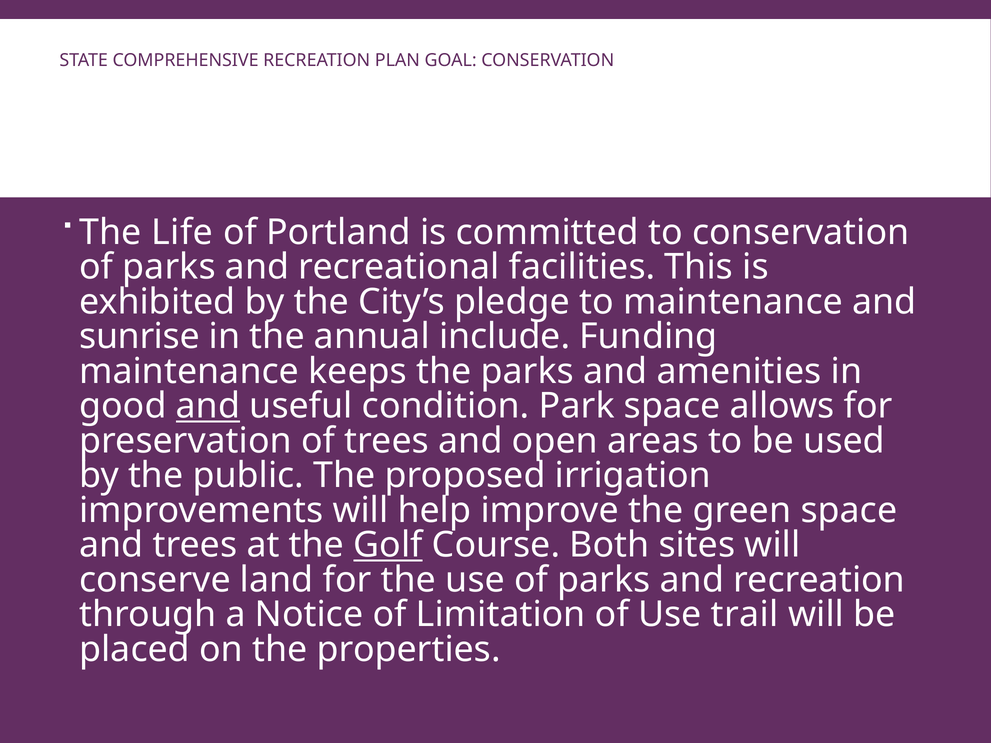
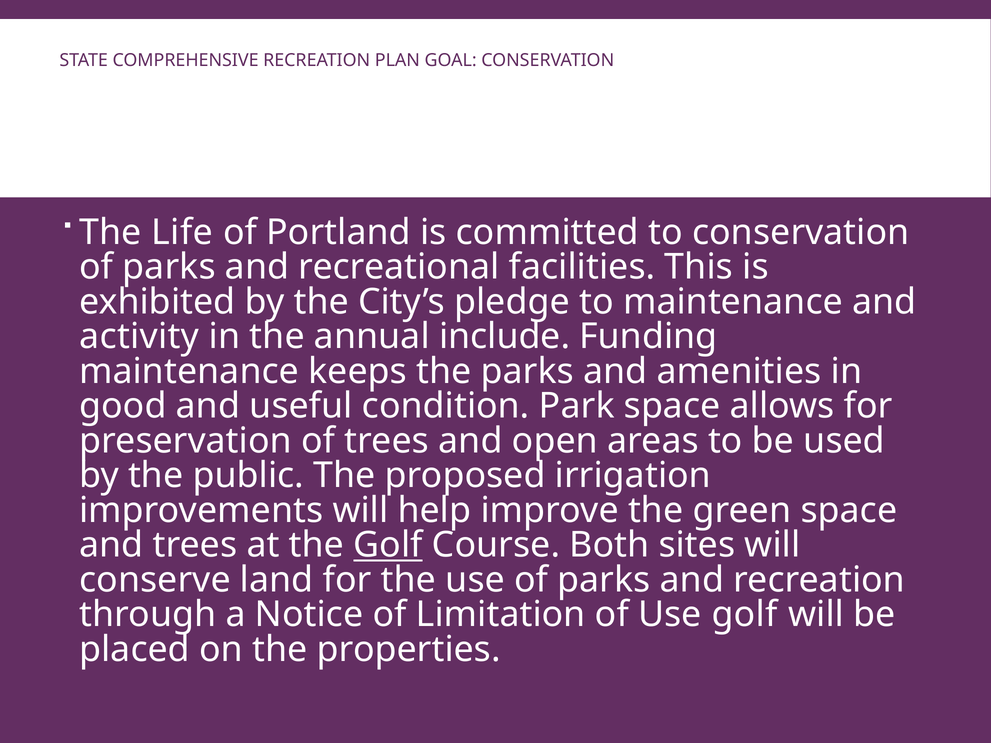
sunrise: sunrise -> activity
and at (208, 406) underline: present -> none
Use trail: trail -> golf
